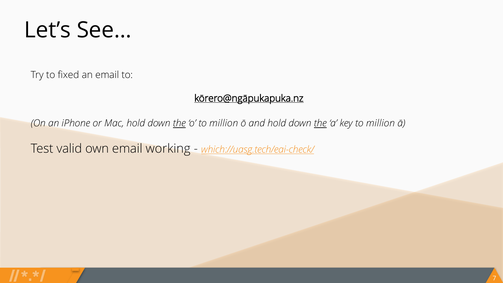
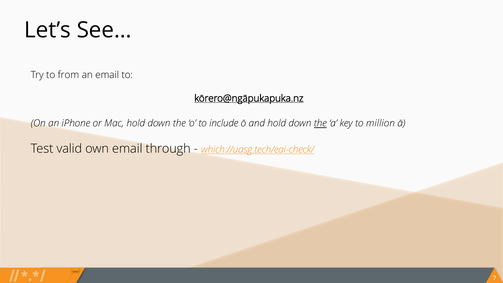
fixed: fixed -> from
the at (179, 123) underline: present -> none
o to million: million -> include
working: working -> through
